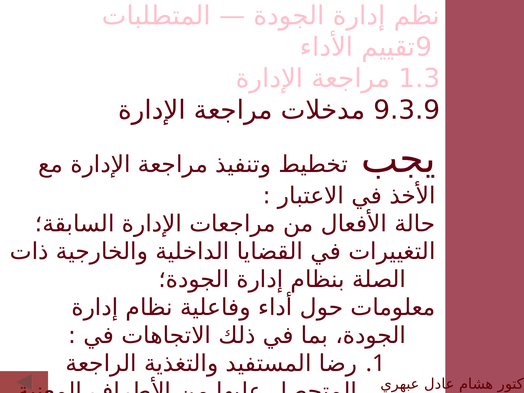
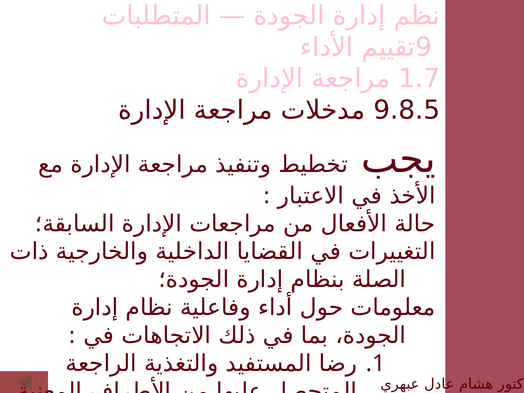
1.3: 1.3 -> 1.7
9.3.9: 9.3.9 -> 9.8.5
